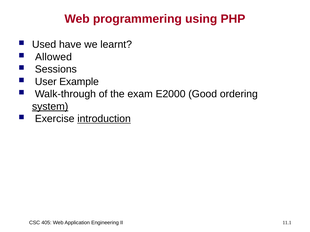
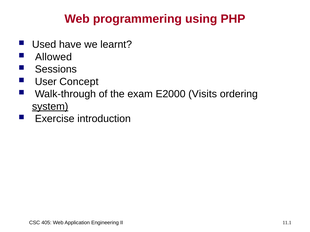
Example: Example -> Concept
Good: Good -> Visits
introduction underline: present -> none
